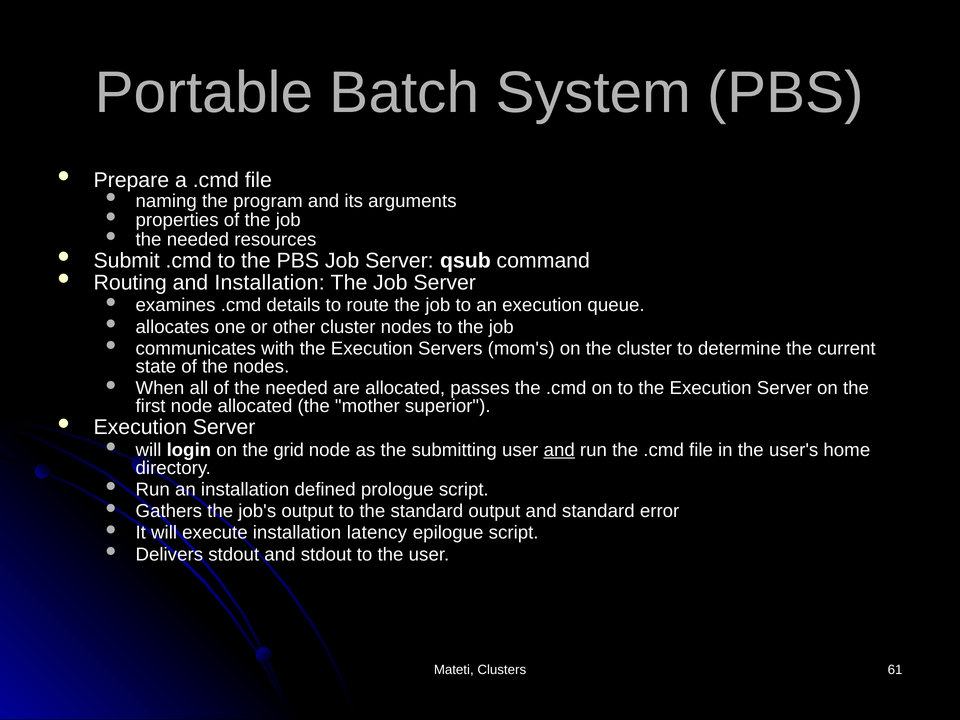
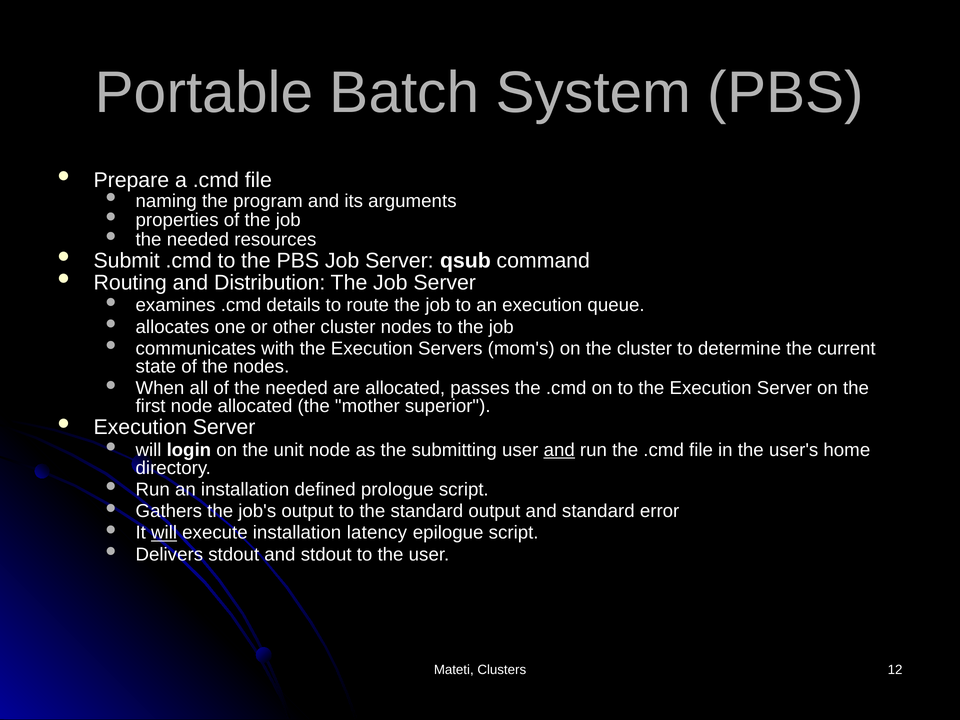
and Installation: Installation -> Distribution
grid: grid -> unit
will at (164, 533) underline: none -> present
61: 61 -> 12
